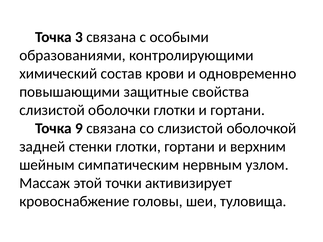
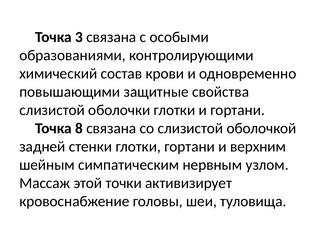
9: 9 -> 8
